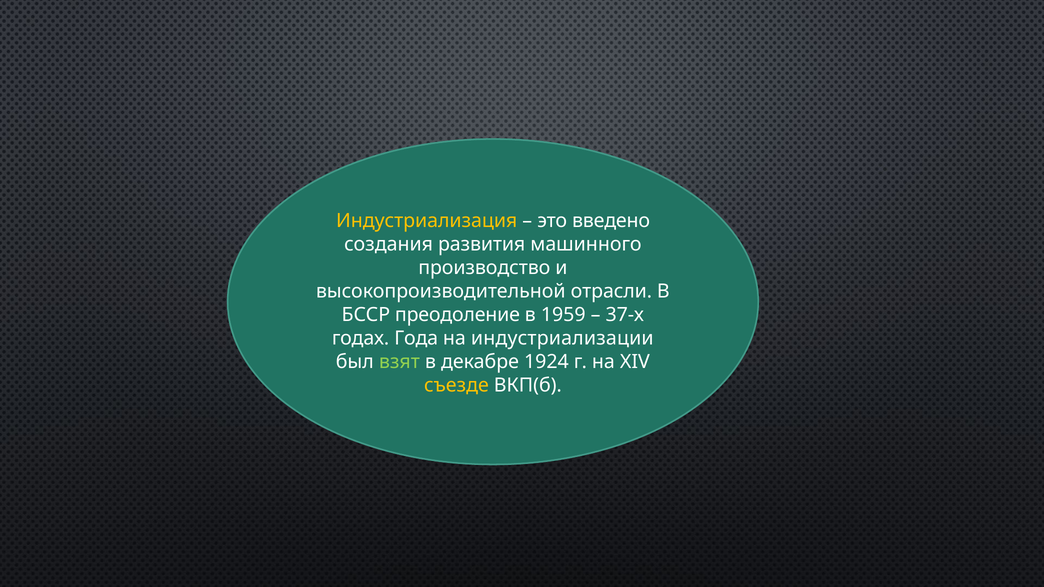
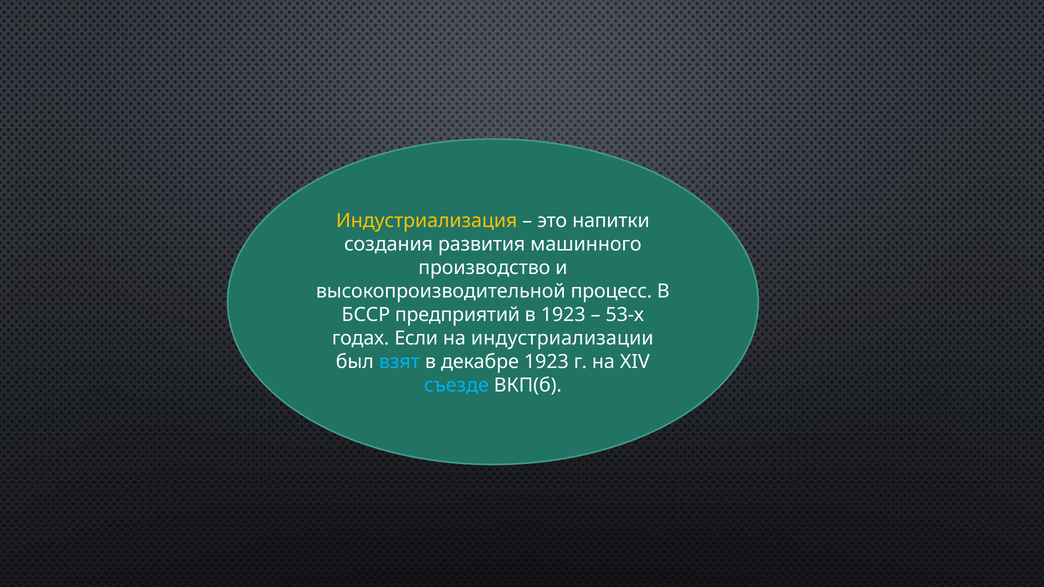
введено: введено -> напитки
отрасли: отрасли -> процесс
преодоление: преодоление -> предприятий
в 1959: 1959 -> 1923
37-х: 37-х -> 53-х
Года: Года -> Если
взят colour: light green -> light blue
декабре 1924: 1924 -> 1923
съезде colour: yellow -> light blue
